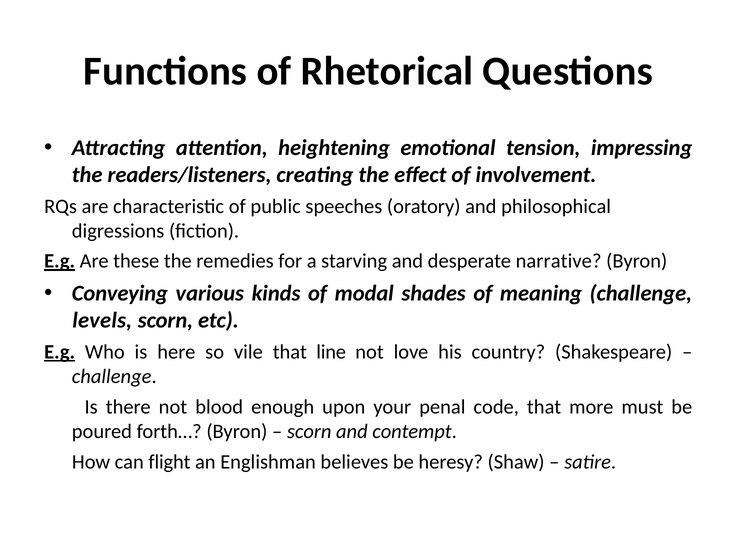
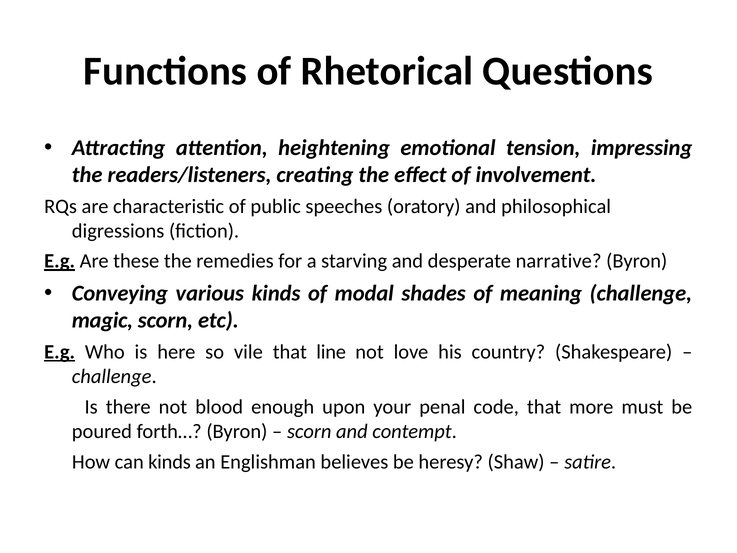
levels: levels -> magic
can flight: flight -> kinds
